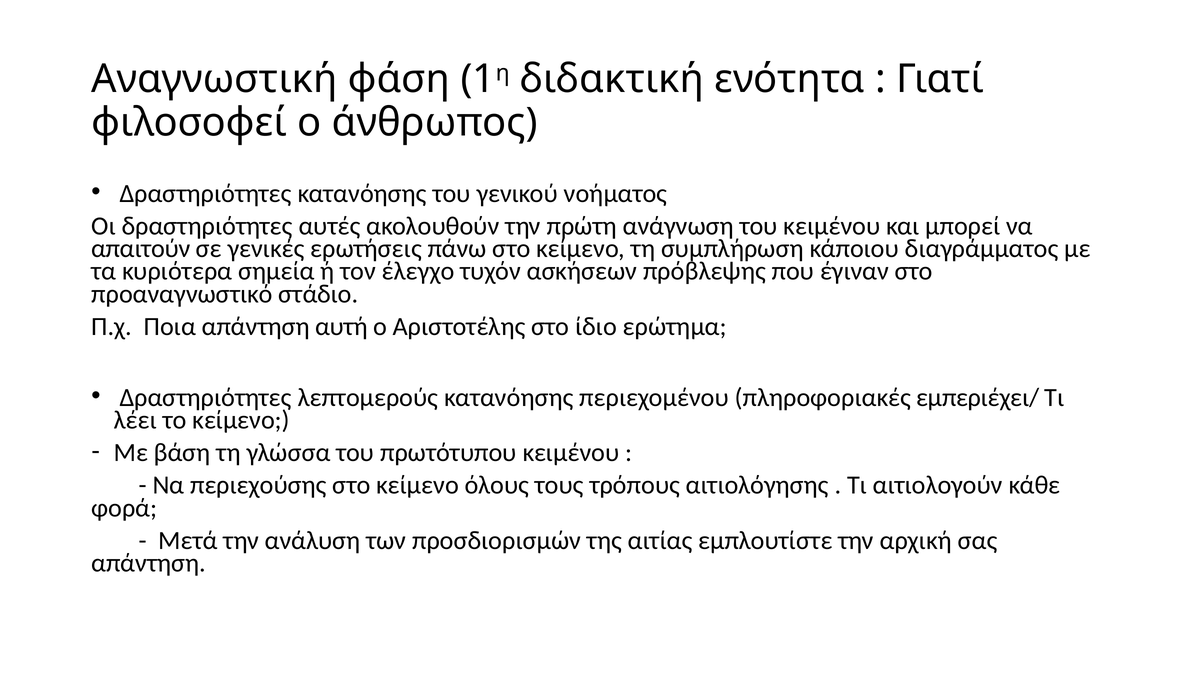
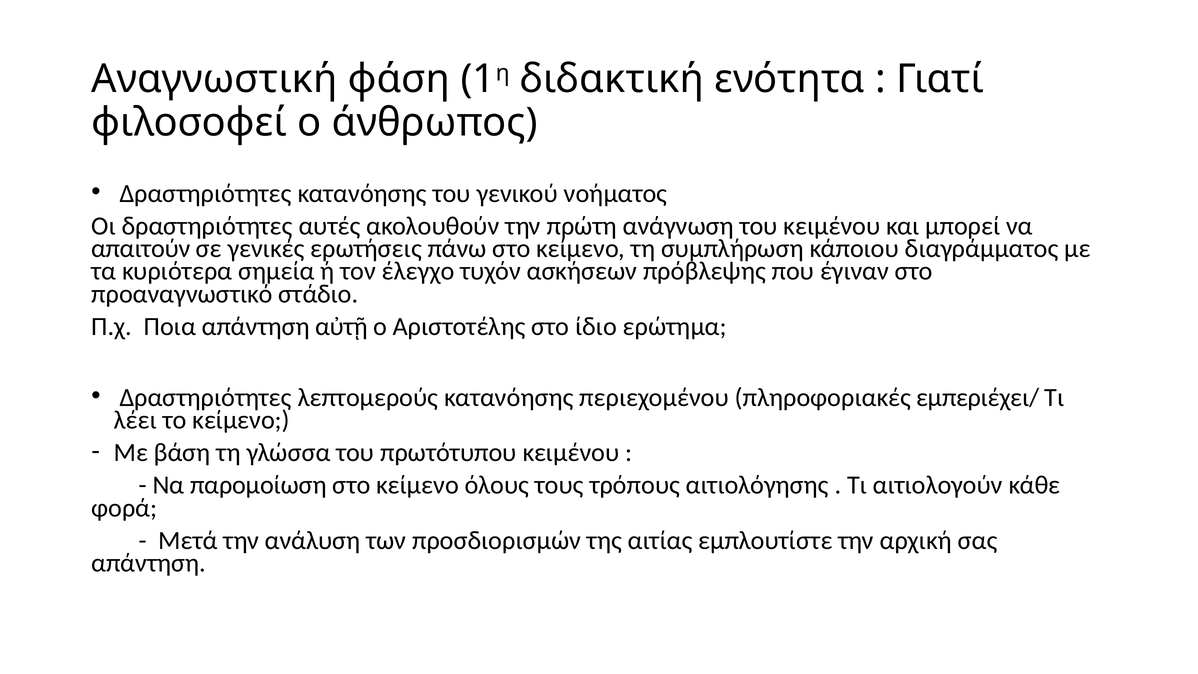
αυτή: αυτή -> αὐτῇ
περιεχούσης: περιεχούσης -> παρομοίωση
